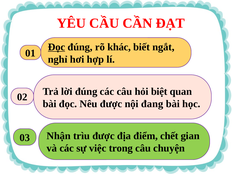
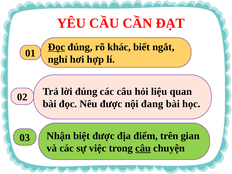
biệt: biệt -> liệu
trìu: trìu -> biệt
chết: chết -> trên
câu at (143, 148) underline: none -> present
